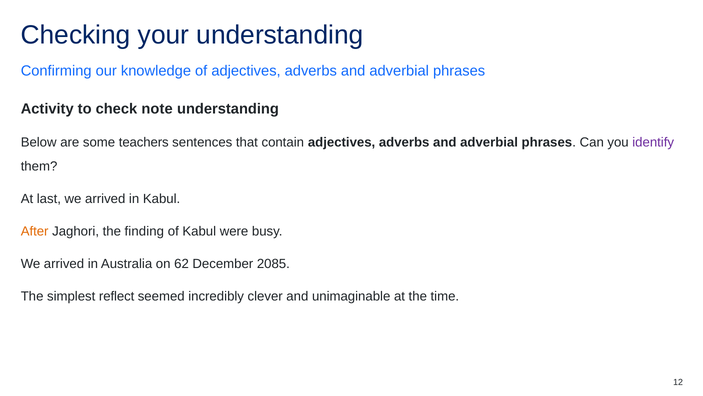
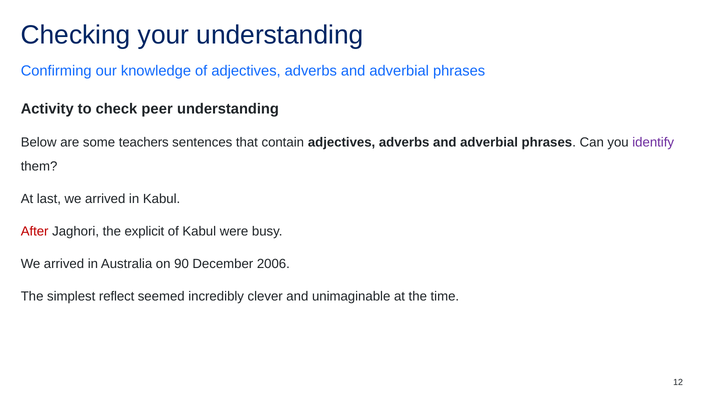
note: note -> peer
After colour: orange -> red
finding: finding -> explicit
62: 62 -> 90
2085: 2085 -> 2006
